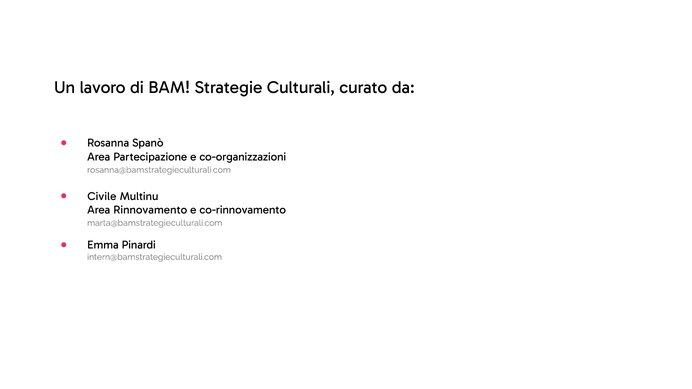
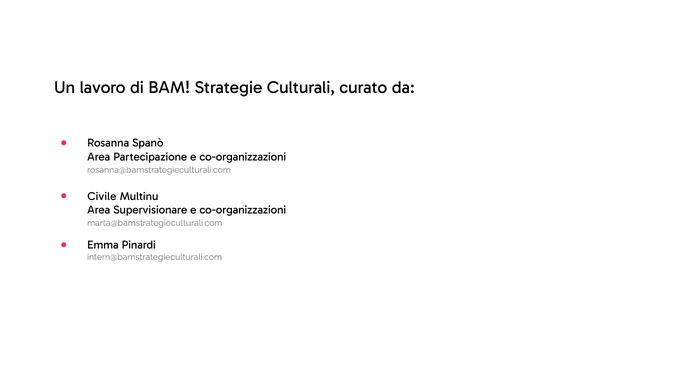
Rinnovamento: Rinnovamento -> Supervisionare
co-rinnovamento at (243, 210): co-rinnovamento -> co-organizzazioni
